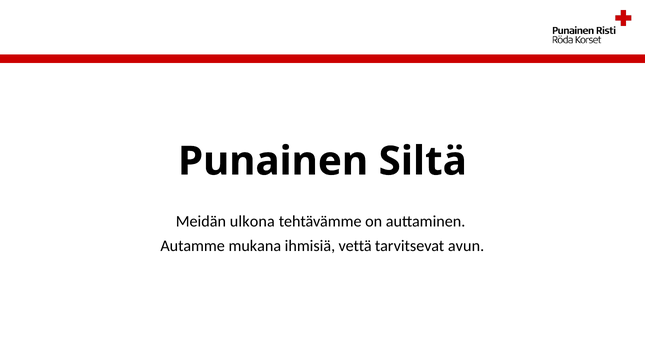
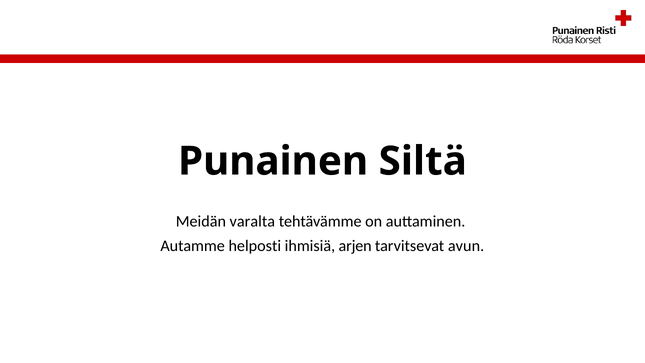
ulkona: ulkona -> varalta
mukana: mukana -> helposti
vettä: vettä -> arjen
